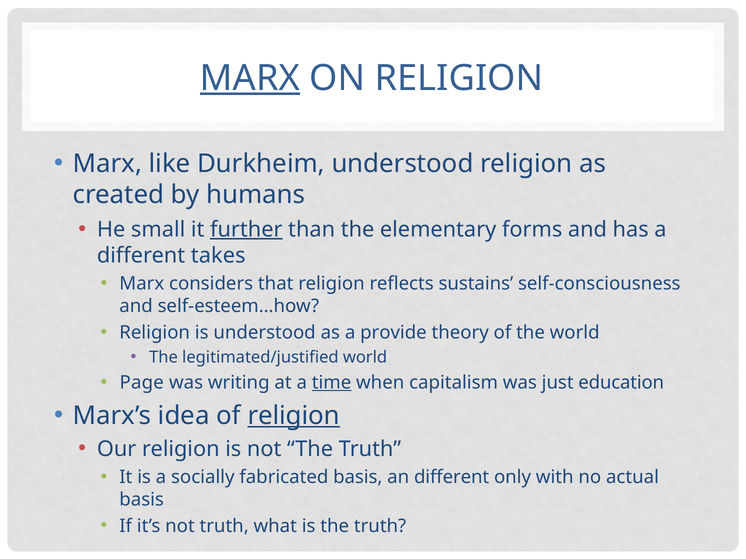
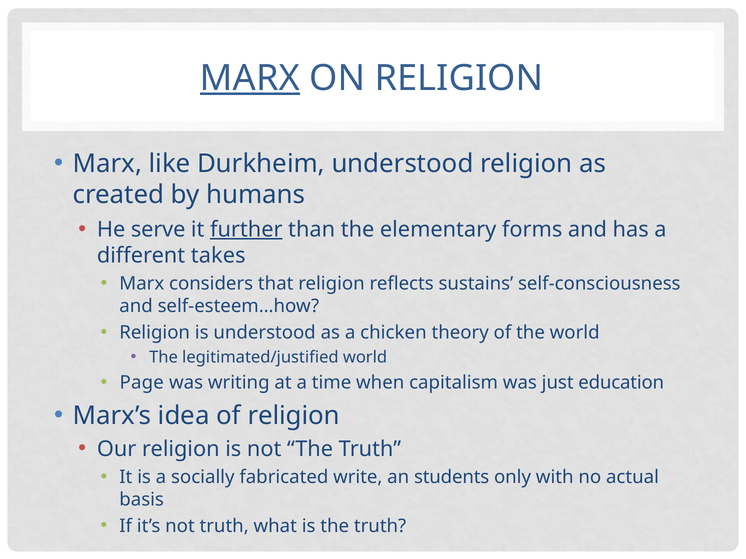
small: small -> serve
provide: provide -> chicken
time underline: present -> none
religion at (294, 416) underline: present -> none
fabricated basis: basis -> write
an different: different -> students
